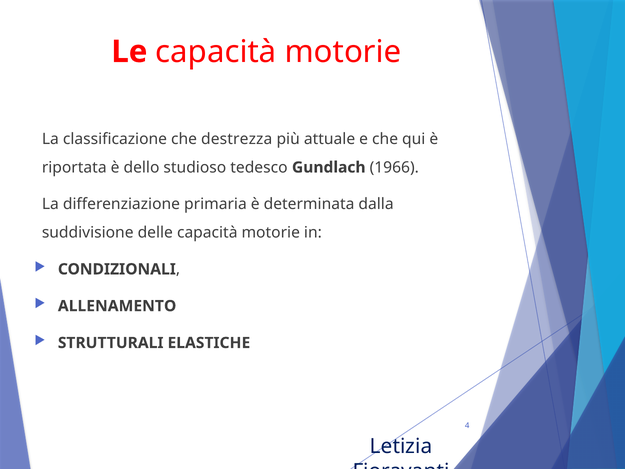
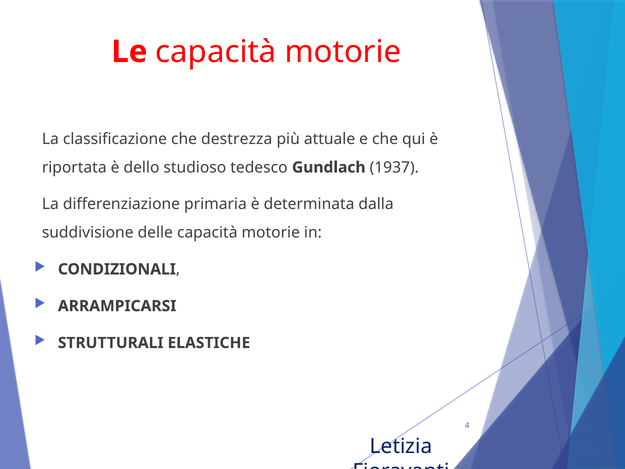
1966: 1966 -> 1937
ALLENAMENTO: ALLENAMENTO -> ARRAMPICARSI
